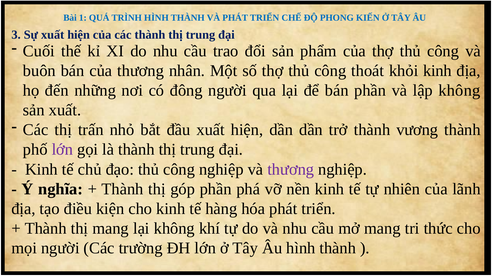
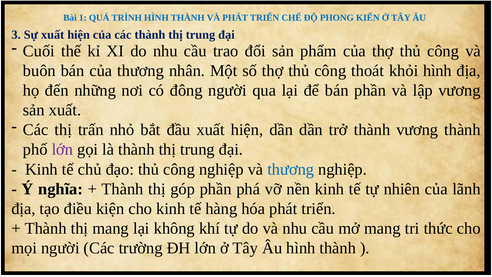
khỏi kinh: kinh -> hình
lập không: không -> vương
thương at (291, 169) colour: purple -> blue
